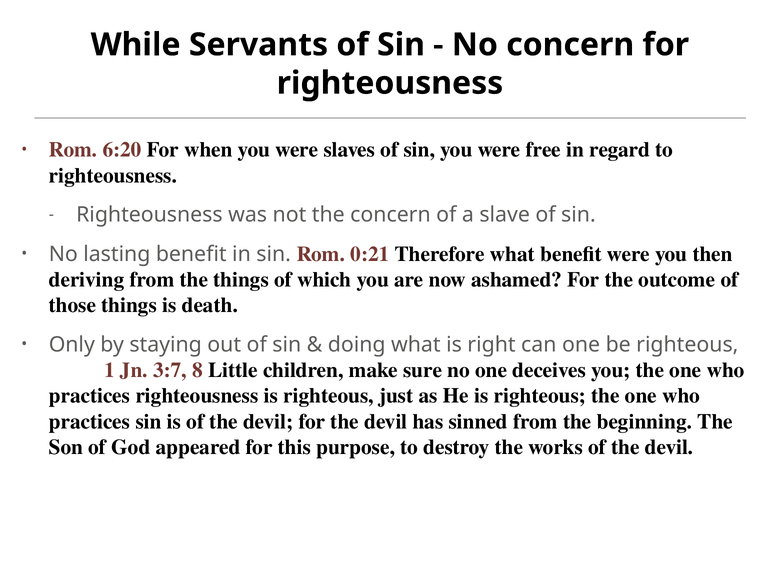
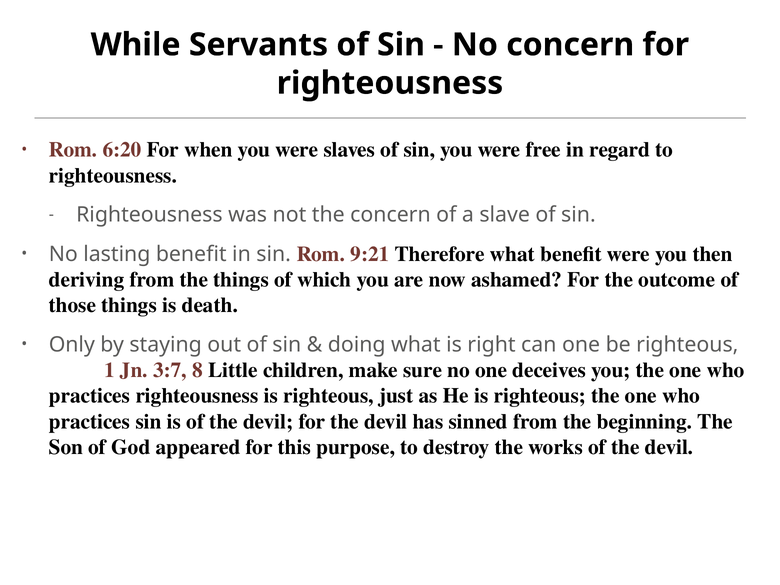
0:21: 0:21 -> 9:21
